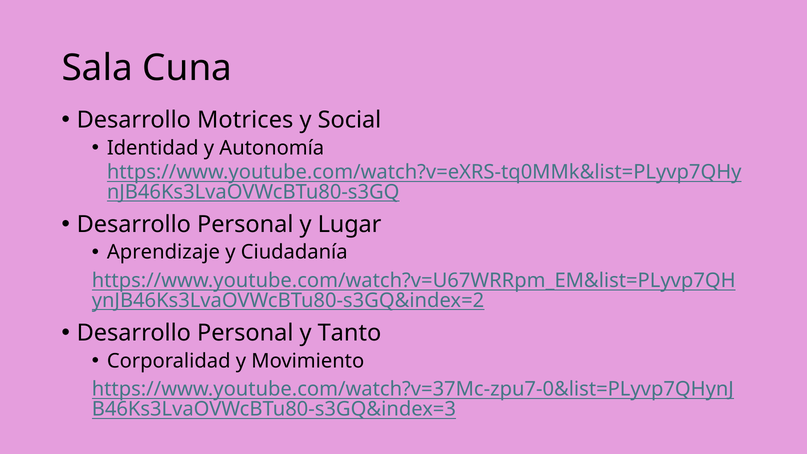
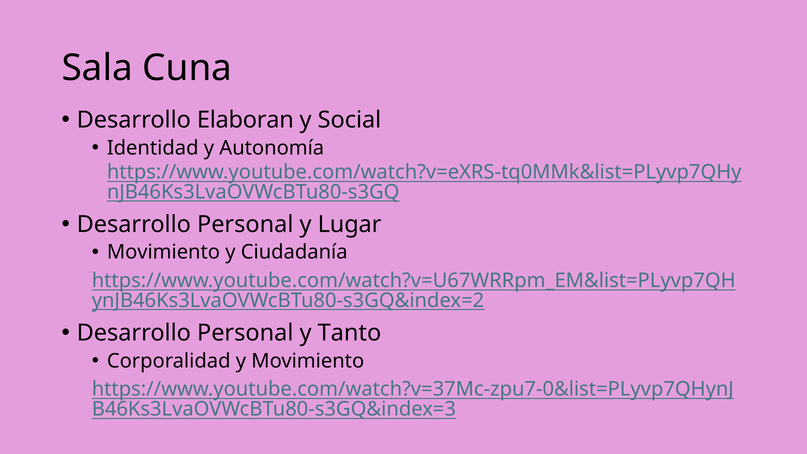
Motrices: Motrices -> Elaboran
Aprendizaje at (163, 252): Aprendizaje -> Movimiento
